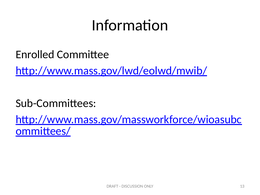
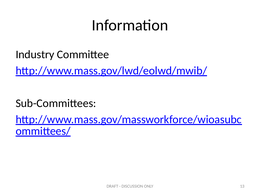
Enrolled: Enrolled -> Industry
